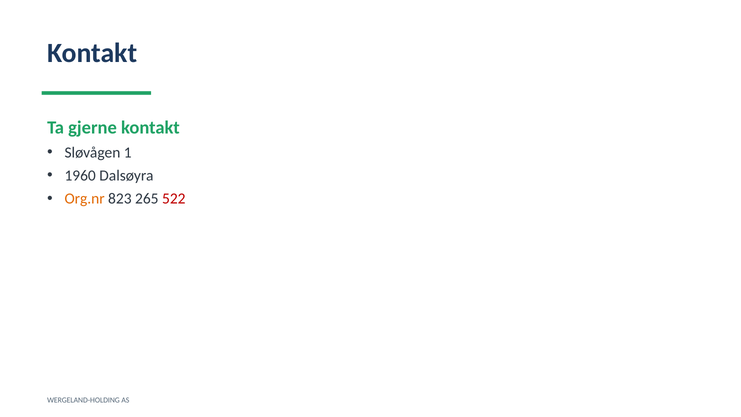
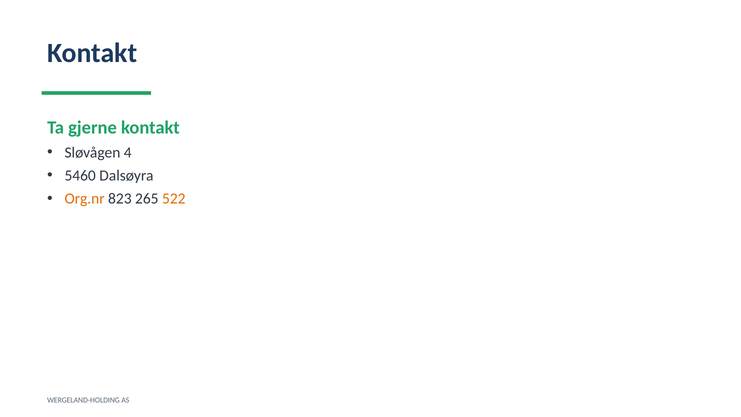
1: 1 -> 4
1960: 1960 -> 5460
522 colour: red -> orange
